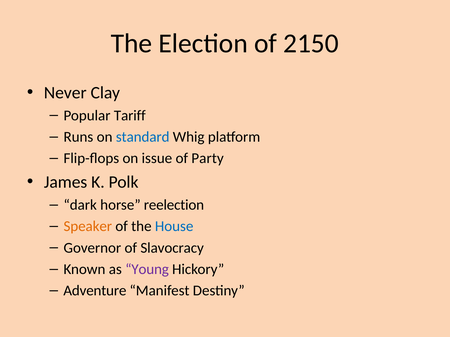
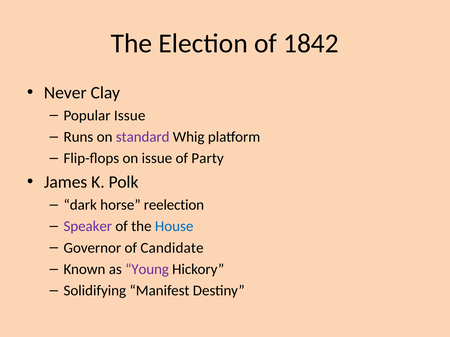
2150: 2150 -> 1842
Popular Tariff: Tariff -> Issue
standard colour: blue -> purple
Speaker colour: orange -> purple
Slavocracy: Slavocracy -> Candidate
Adventure: Adventure -> Solidifying
